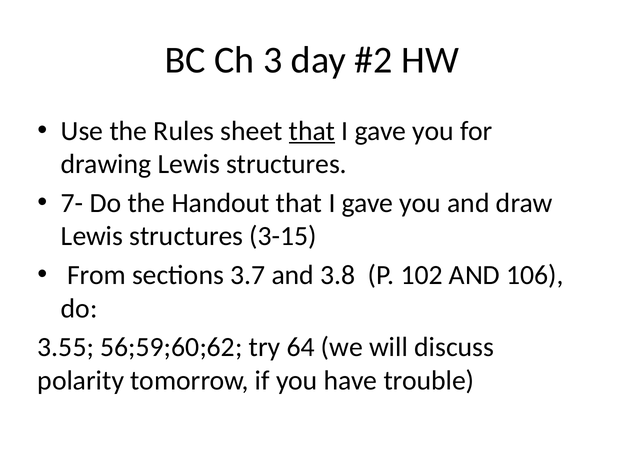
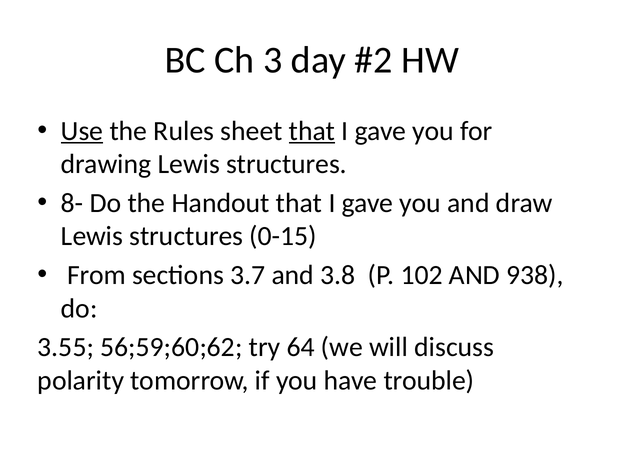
Use underline: none -> present
7-: 7- -> 8-
3-15: 3-15 -> 0-15
106: 106 -> 938
